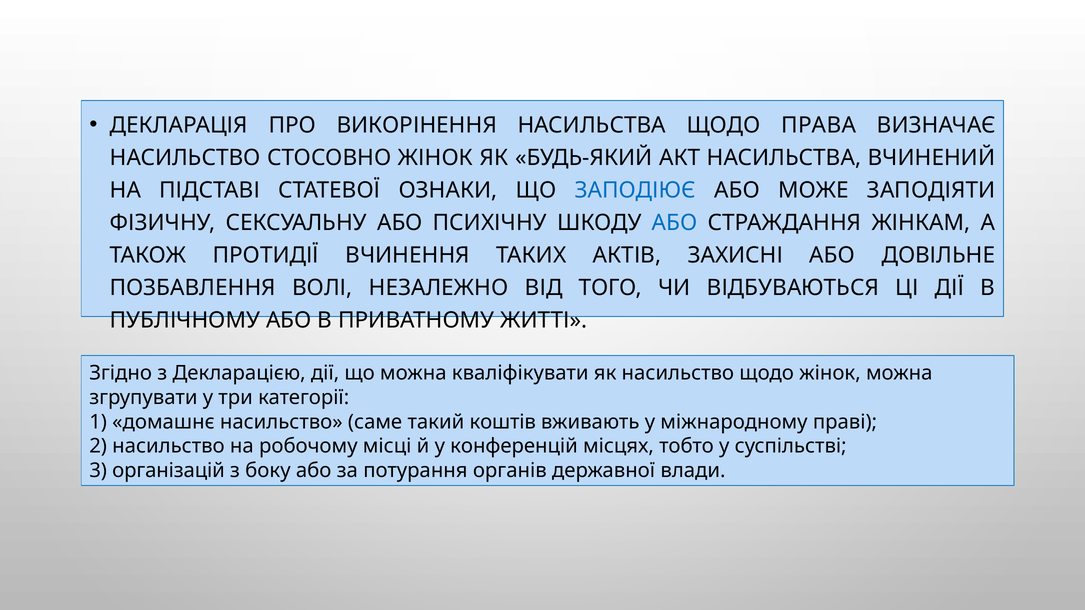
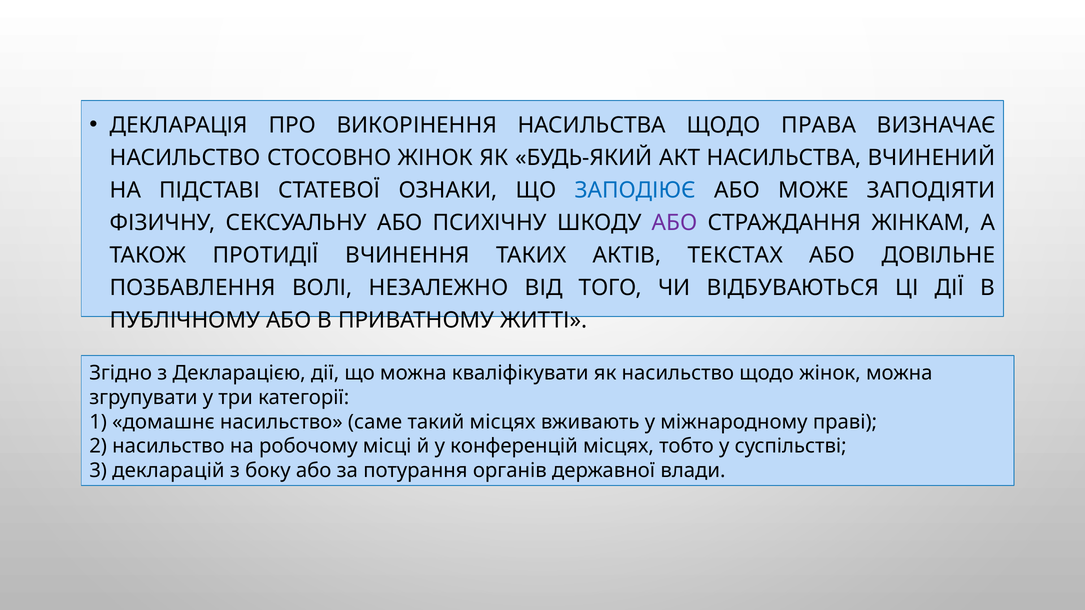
АБО at (675, 223) colour: blue -> purple
ЗАХИСНІ: ЗАХИСНІ -> ТЕКСТАХ
такий коштів: коштів -> місцях
організацій: організацій -> декларацій
